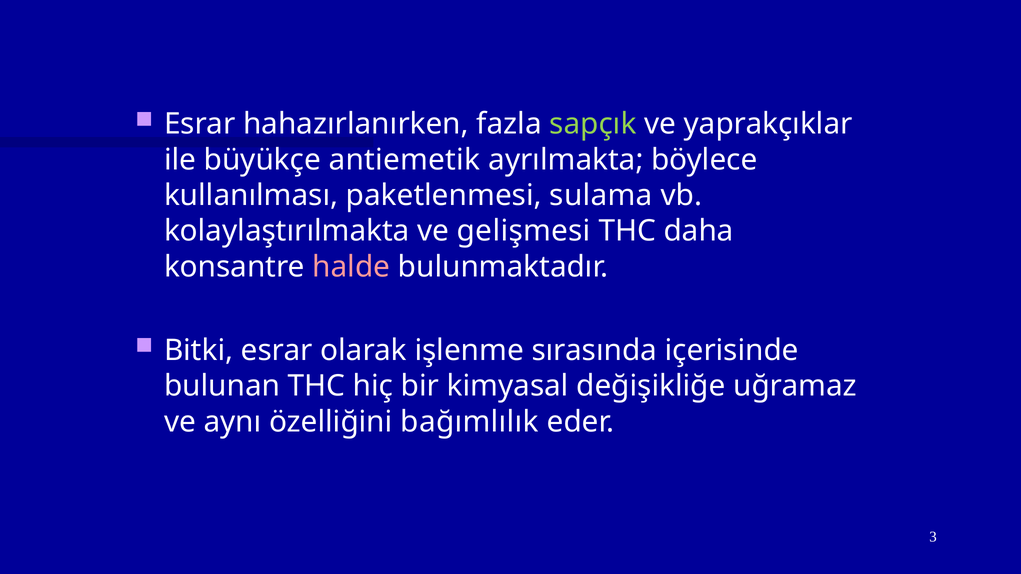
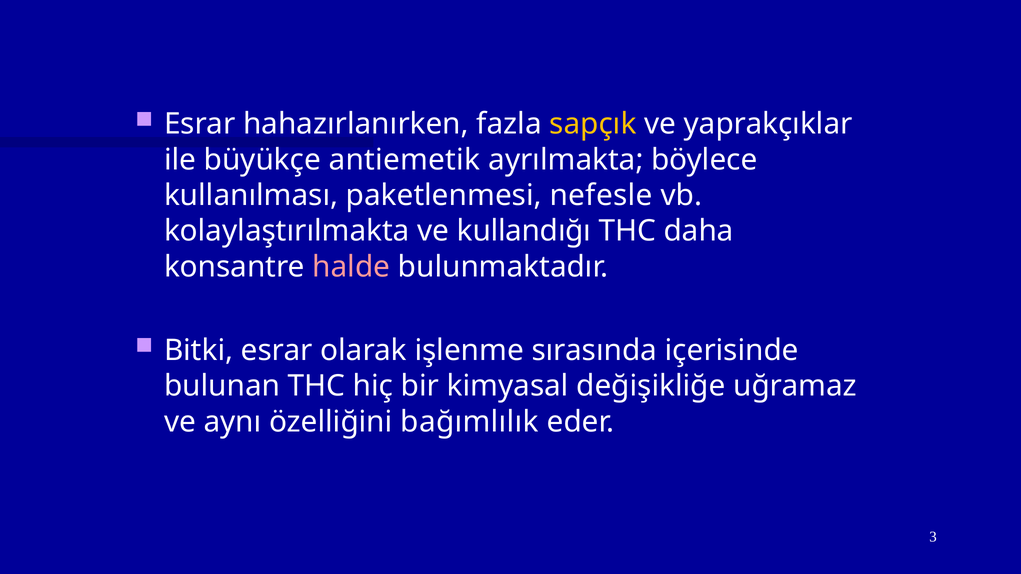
sapçık colour: light green -> yellow
sulama: sulama -> nefesle
gelişmesi: gelişmesi -> kullandığı
